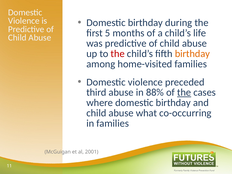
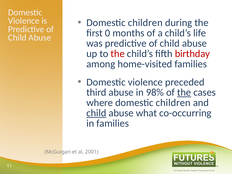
birthday at (145, 23): birthday -> children
5: 5 -> 0
birthday at (192, 54) colour: orange -> red
88%: 88% -> 98%
where domestic birthday: birthday -> children
child at (96, 113) underline: none -> present
